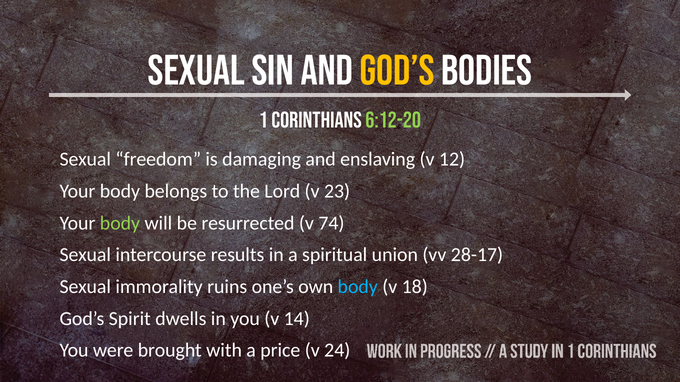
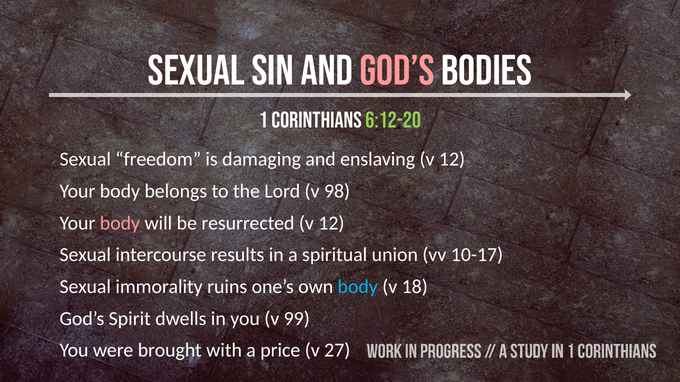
God’s at (397, 71) colour: yellow -> pink
23: 23 -> 98
body at (120, 223) colour: light green -> pink
resurrected v 74: 74 -> 12
28-17: 28-17 -> 10-17
14: 14 -> 99
24: 24 -> 27
